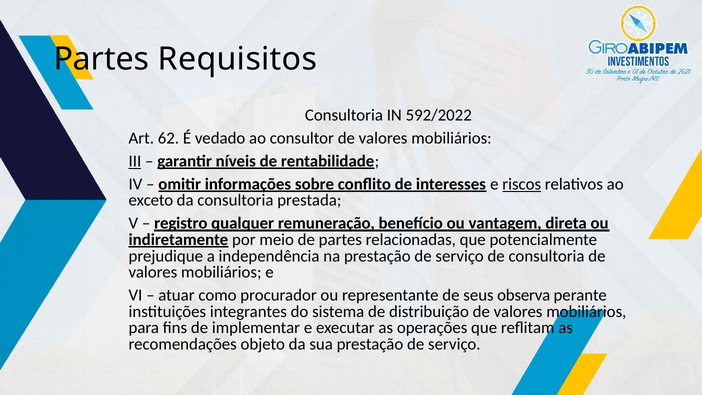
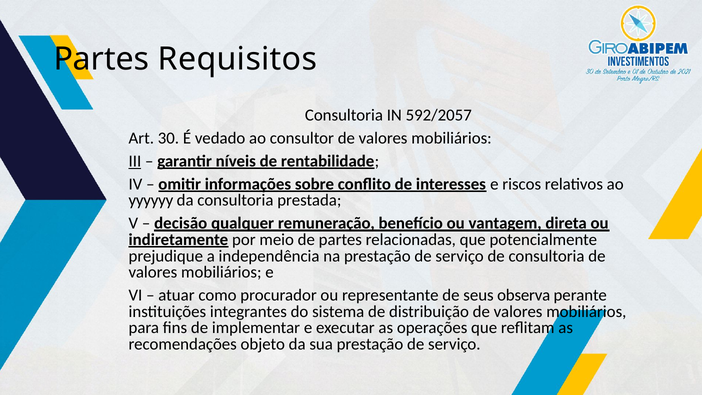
592/2022: 592/2022 -> 592/2057
62: 62 -> 30
riscos underline: present -> none
exceto: exceto -> yyyyyy
registro: registro -> decisão
